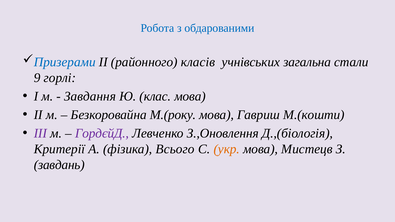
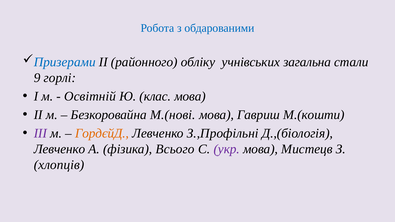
класів: класів -> обліку
Завдання: Завдання -> Освітній
М.(року: М.(року -> М.(нові
ГордєйД colour: purple -> orange
З.,Оновлення: З.,Оновлення -> З.,Профільні
Критерії at (59, 149): Критерії -> Левченко
укр colour: orange -> purple
завдань: завдань -> хлопців
